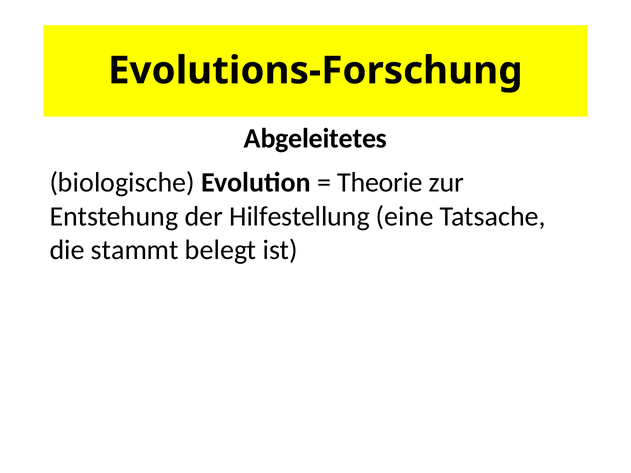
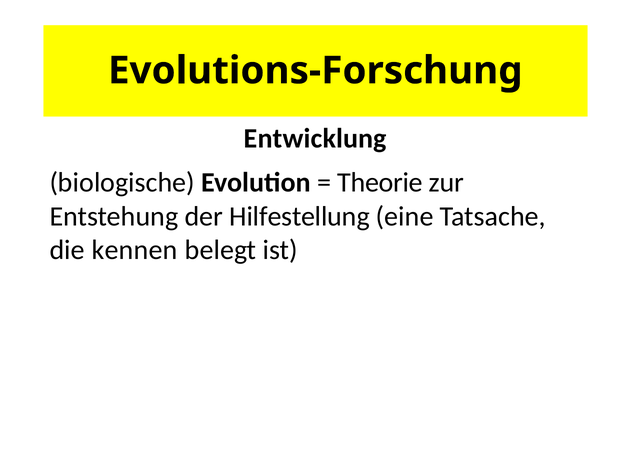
Abgeleitetes: Abgeleitetes -> Entwicklung
stammt: stammt -> kennen
